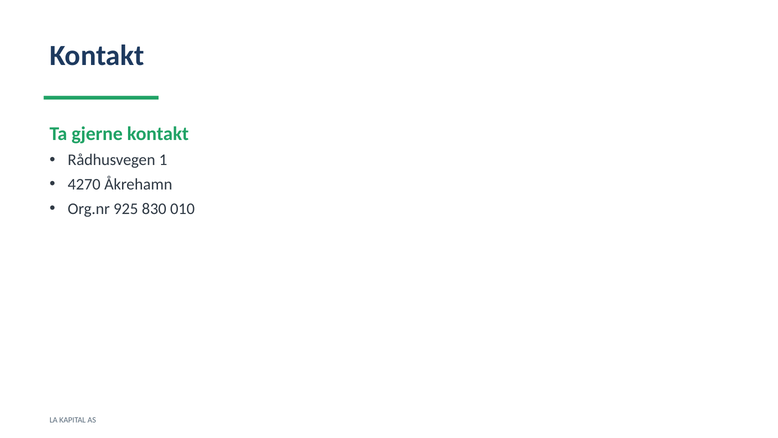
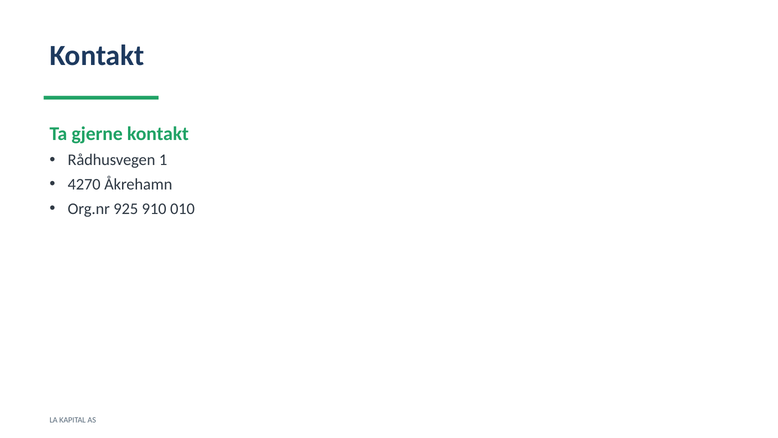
830: 830 -> 910
